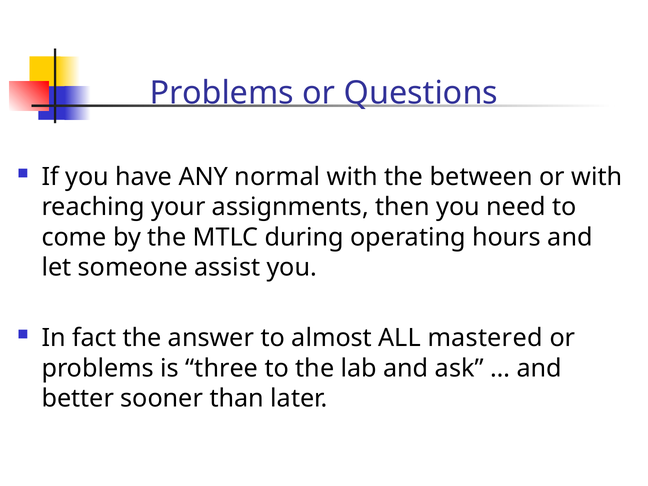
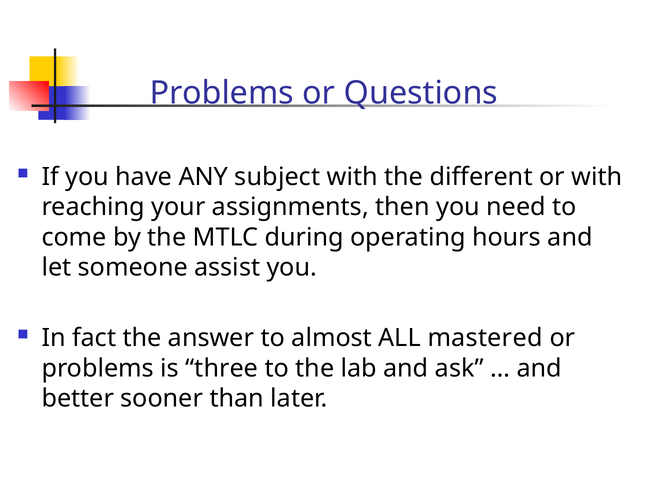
normal: normal -> subject
between: between -> different
